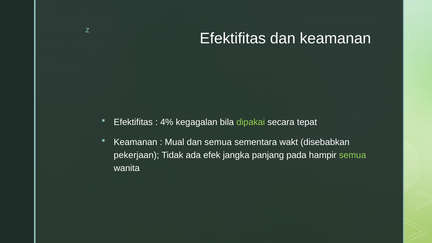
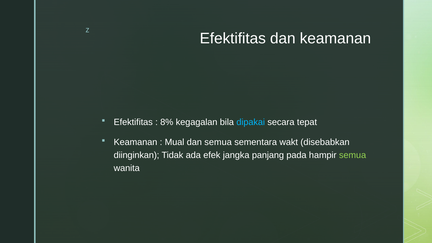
4%: 4% -> 8%
dipakai colour: light green -> light blue
pekerjaan: pekerjaan -> diinginkan
